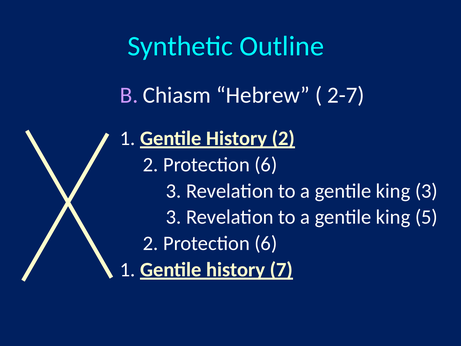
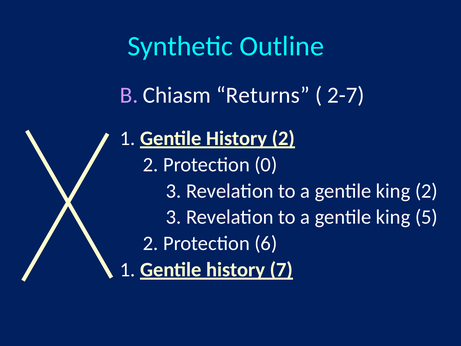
Hebrew: Hebrew -> Returns
6 at (266, 165): 6 -> 0
king 3: 3 -> 2
